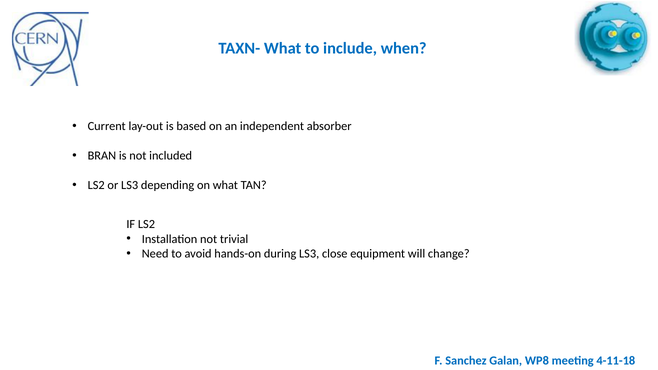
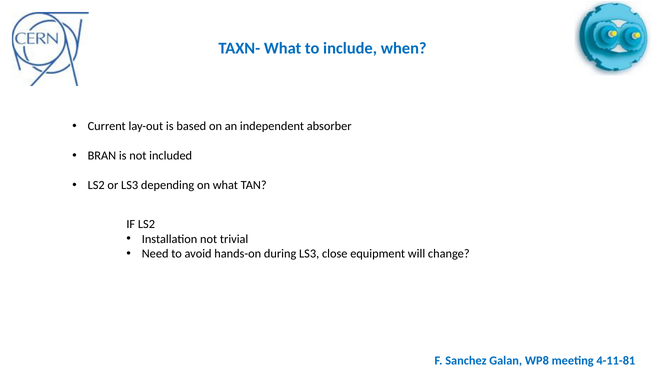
4-11-18: 4-11-18 -> 4-11-81
